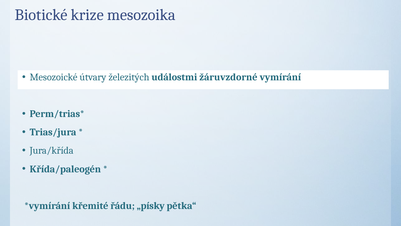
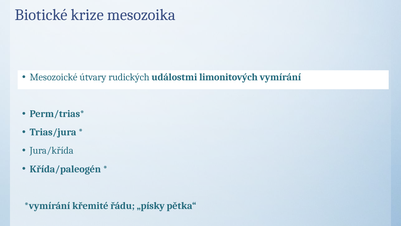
železitých: železitých -> rudických
žáruvzdorné: žáruvzdorné -> limonitových
